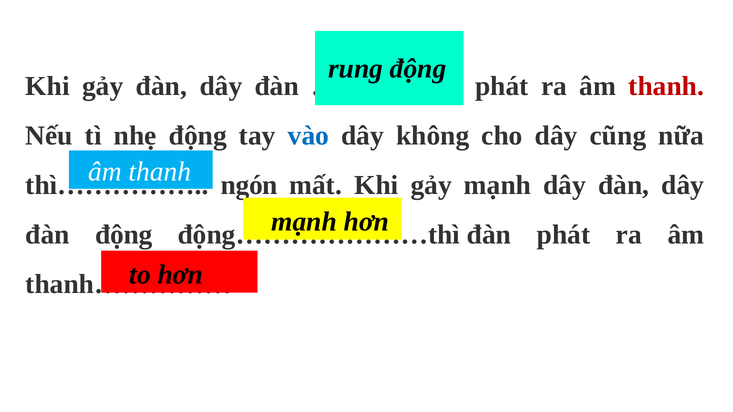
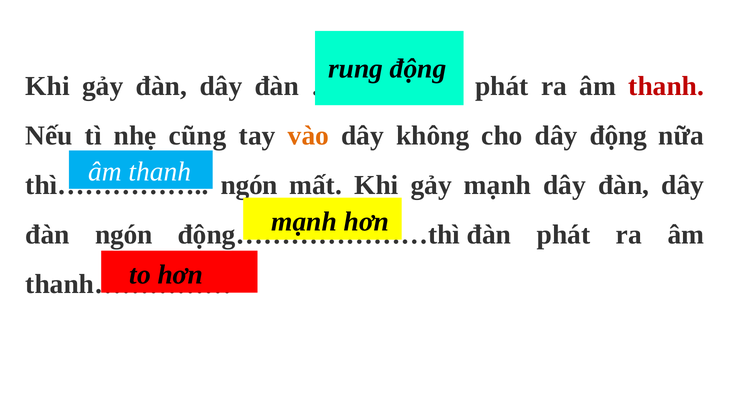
nhẹ động: động -> cũng
vào colour: blue -> orange
dây cũng: cũng -> động
đàn động: động -> ngón
